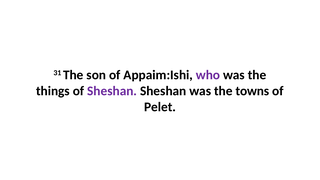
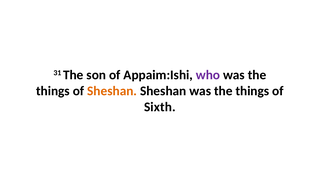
Sheshan at (112, 91) colour: purple -> orange
Sheshan was the towns: towns -> things
Pelet: Pelet -> Sixth
